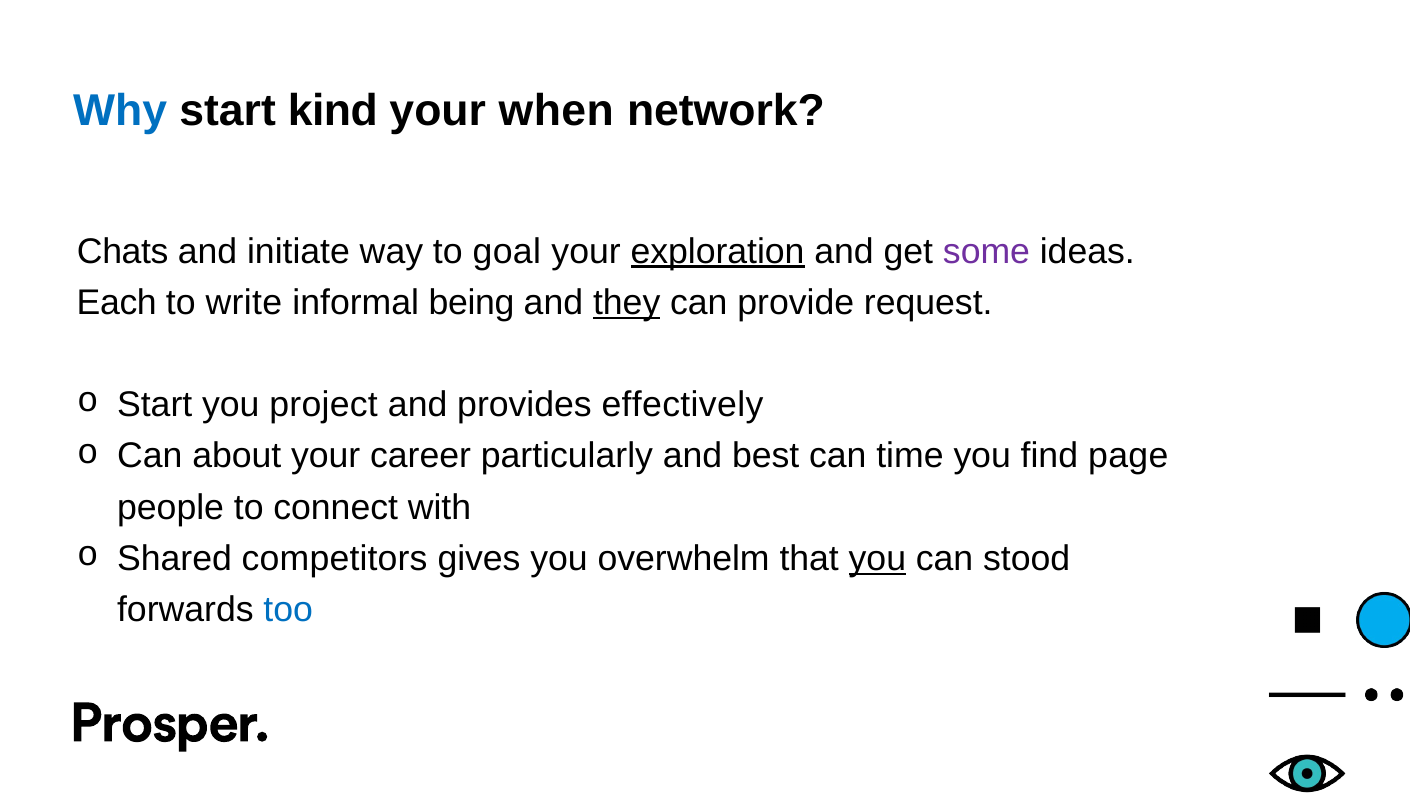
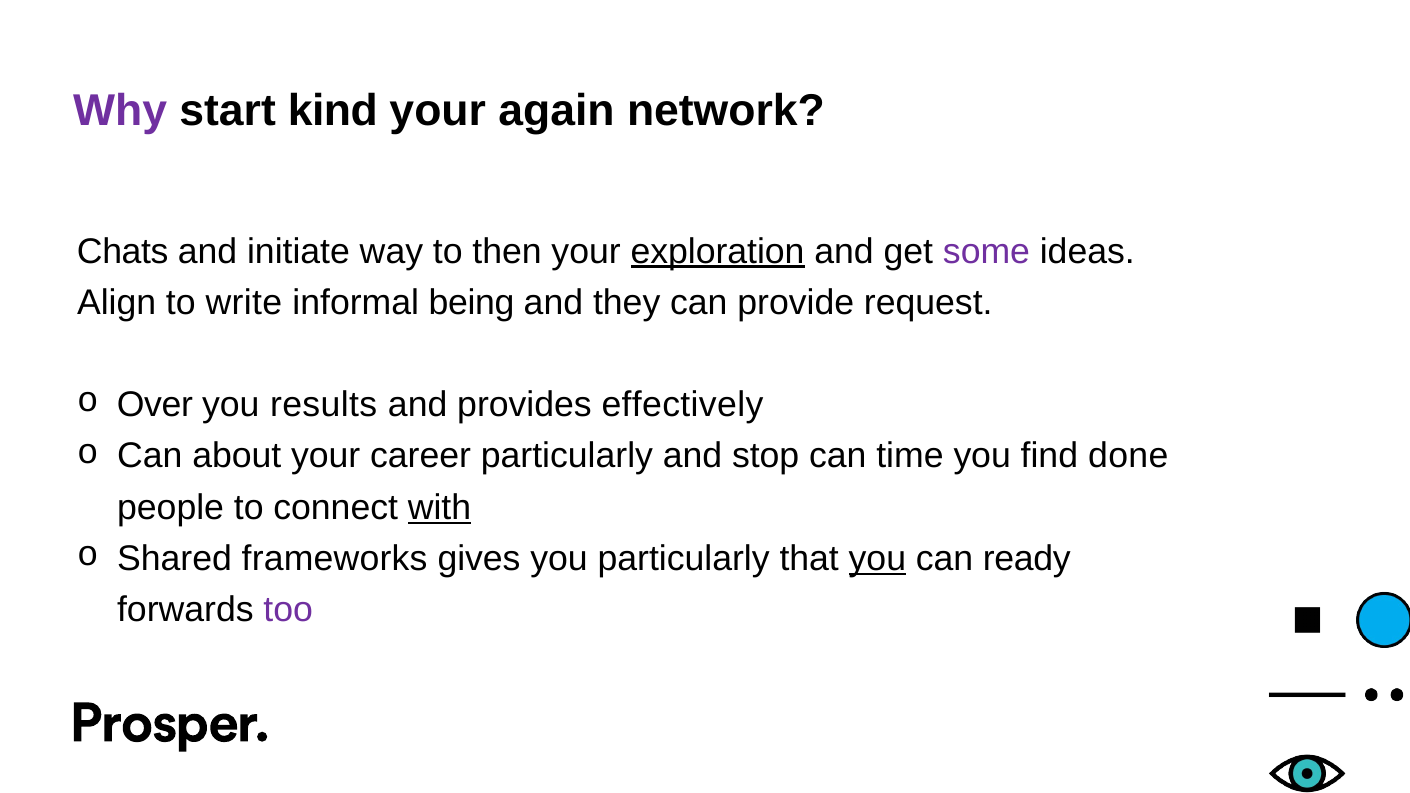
Why colour: blue -> purple
when: when -> again
goal: goal -> then
Each: Each -> Align
they underline: present -> none
Start at (155, 405): Start -> Over
project: project -> results
best: best -> stop
page: page -> done
with underline: none -> present
competitors: competitors -> frameworks
you overwhelm: overwhelm -> particularly
stood: stood -> ready
too colour: blue -> purple
